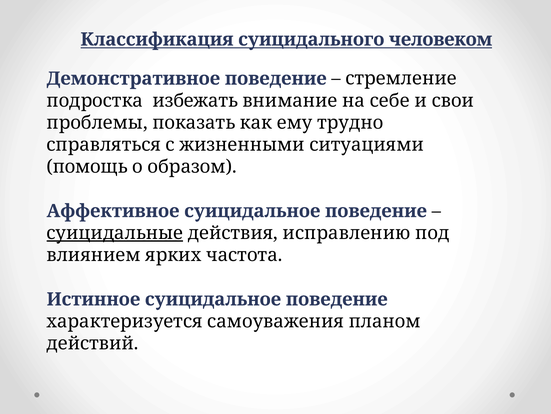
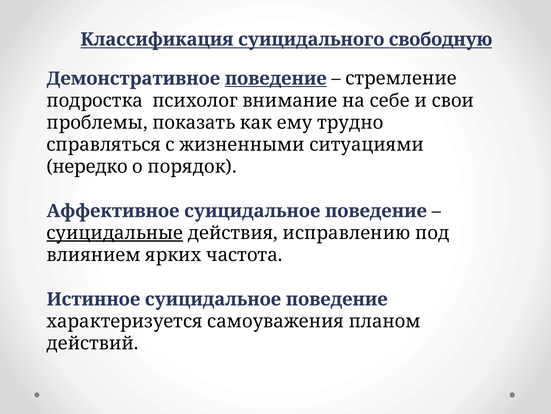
человеком: человеком -> свободную
поведение at (276, 78) underline: none -> present
избежать: избежать -> психолог
помощь: помощь -> нередко
образом: образом -> порядок
